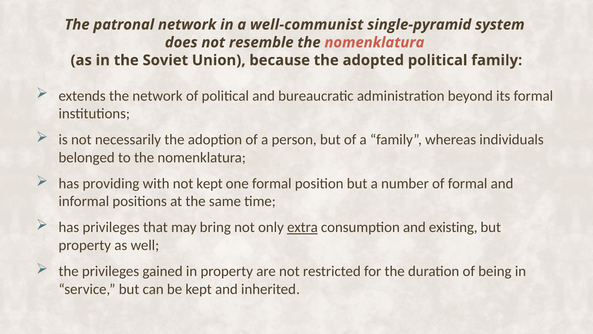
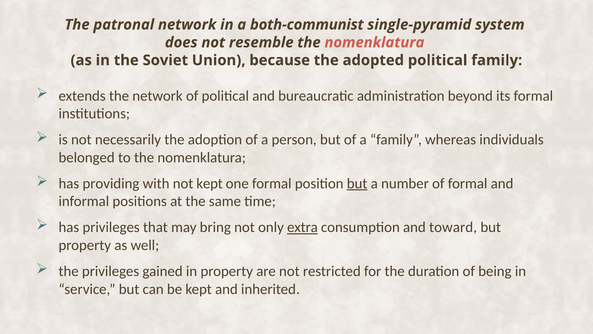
well-communist: well-communist -> both-communist
but at (357, 183) underline: none -> present
existing: existing -> toward
